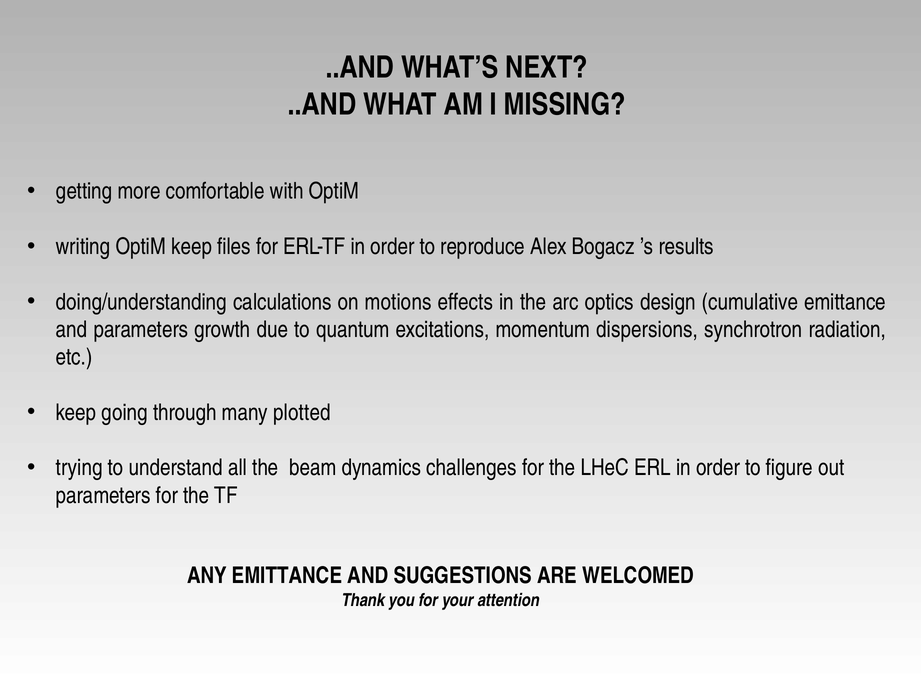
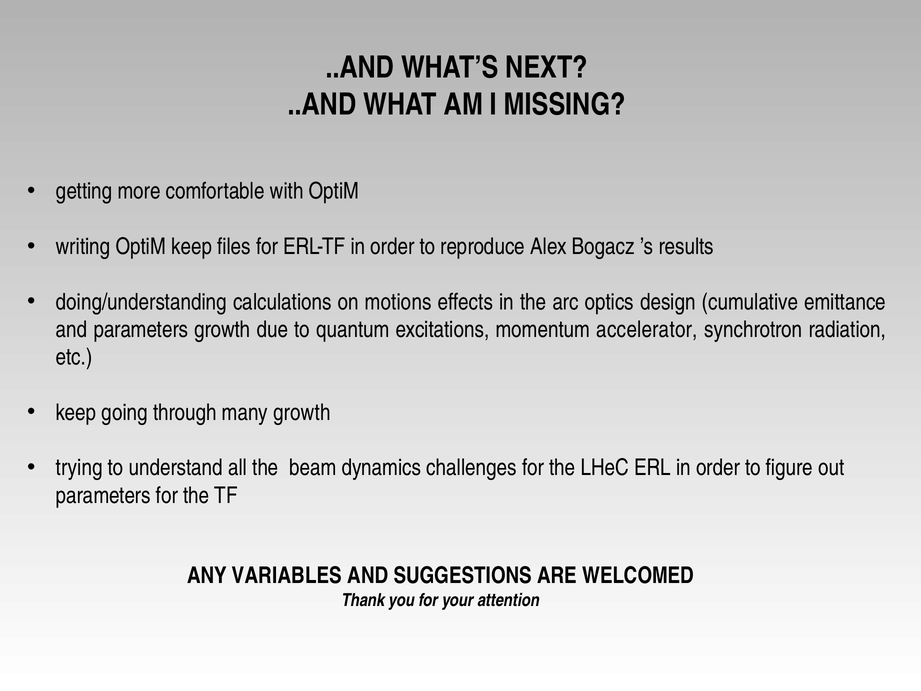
dispersions: dispersions -> accelerator
many plotted: plotted -> growth
ANY EMITTANCE: EMITTANCE -> VARIABLES
